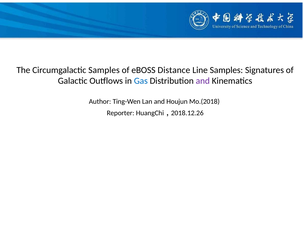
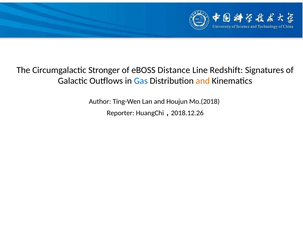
Circumgalactic Samples: Samples -> Stronger
Line Samples: Samples -> Redshift
and at (203, 81) colour: purple -> orange
